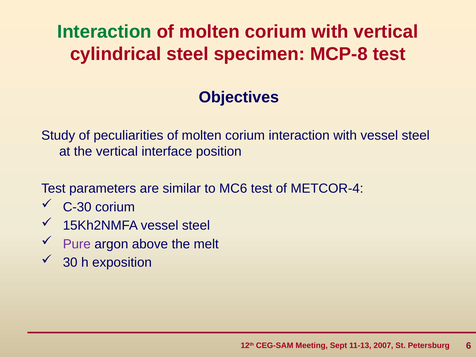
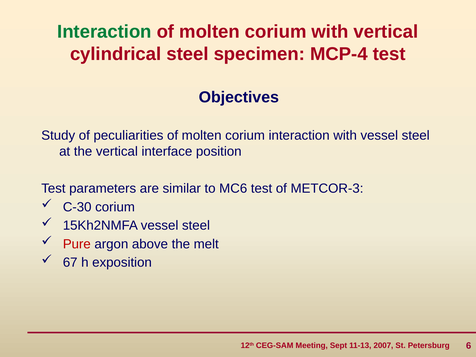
MCP-8: MCP-8 -> MCP-4
METCOR-4: METCOR-4 -> METCOR-3
Pure colour: purple -> red
30: 30 -> 67
